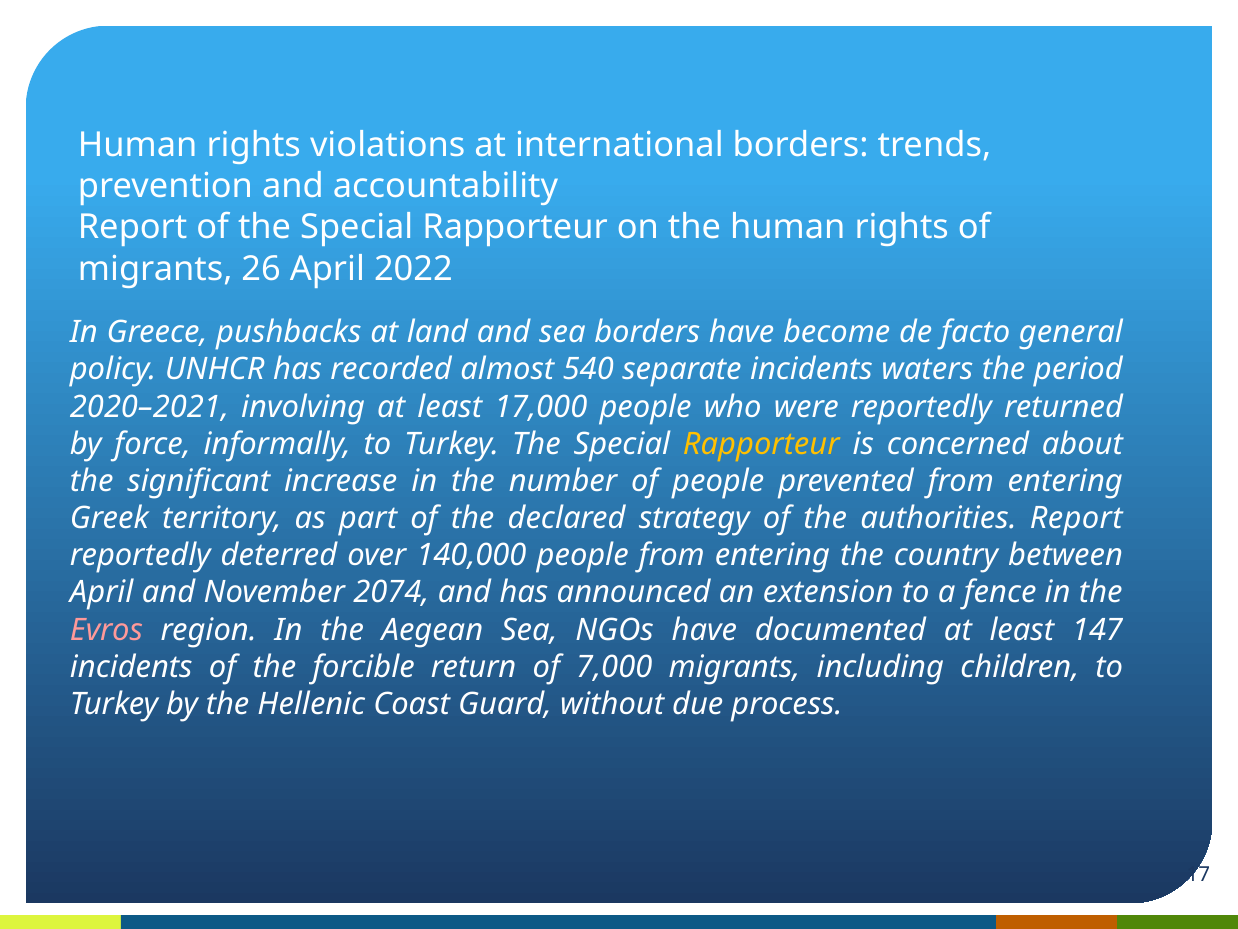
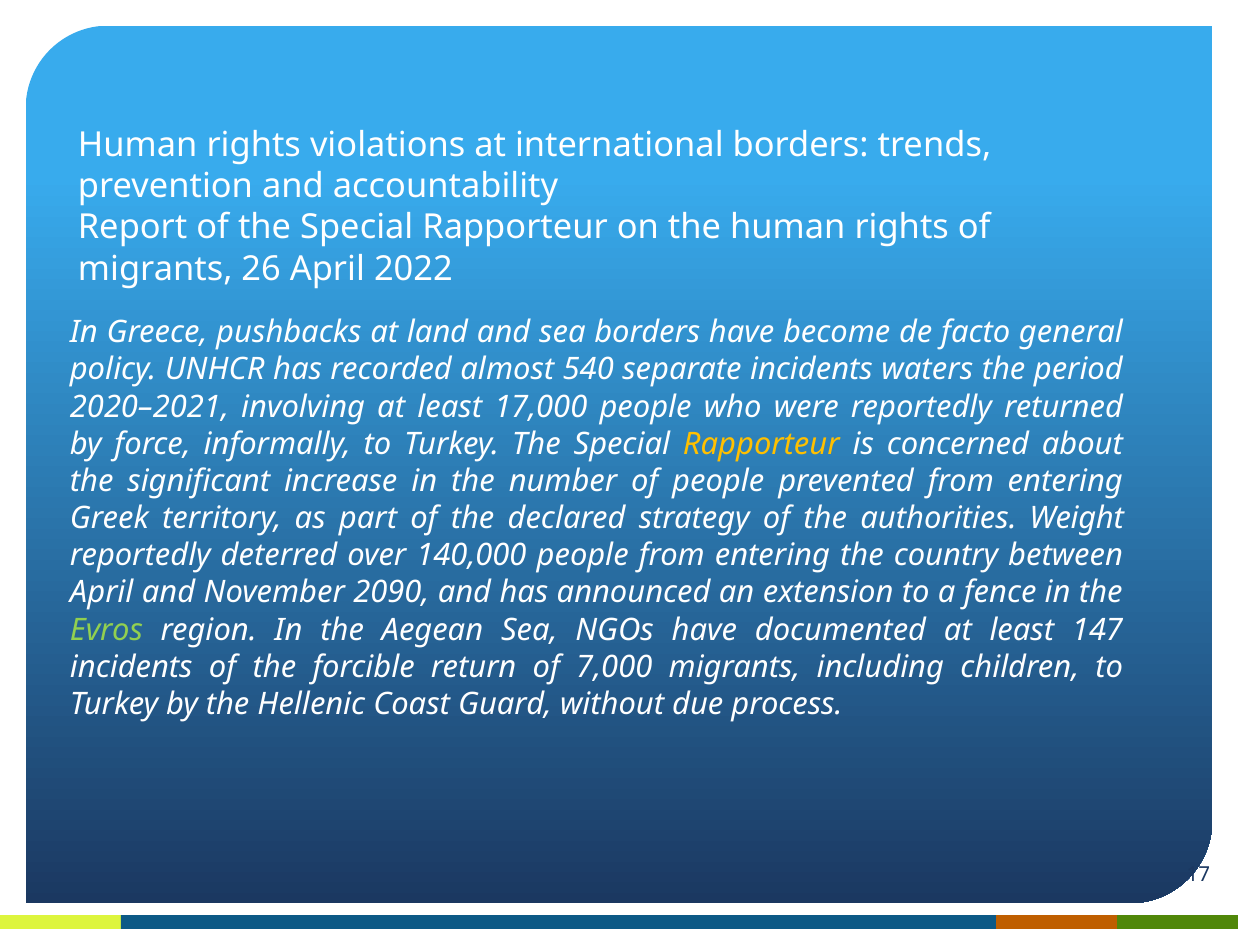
authorities Report: Report -> Weight
2074: 2074 -> 2090
Evros colour: pink -> light green
